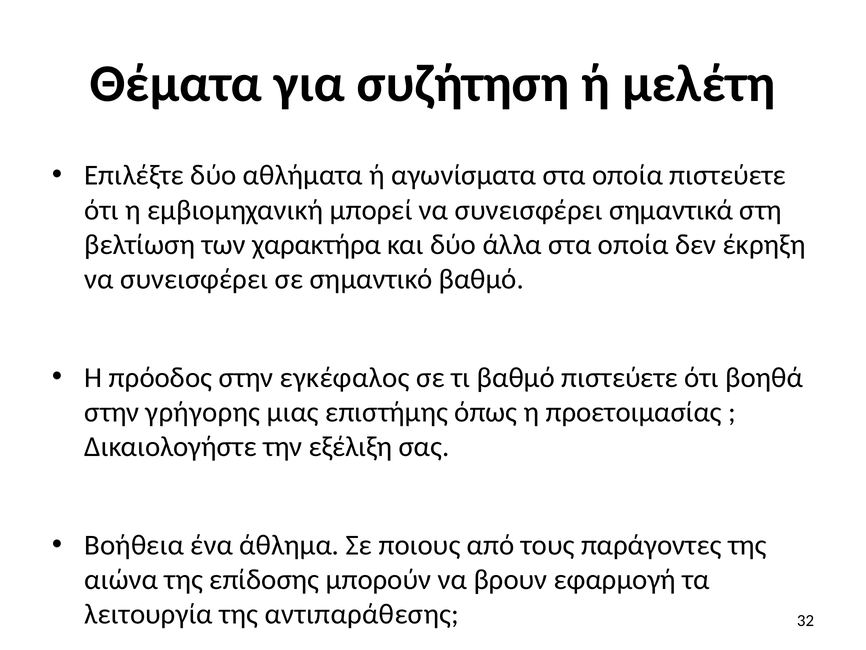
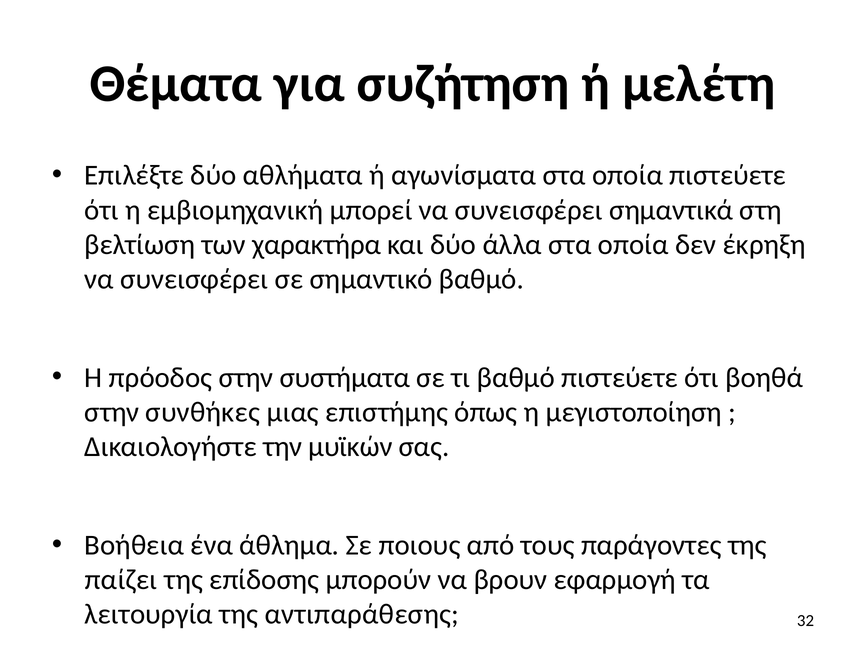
εγκέφαλος: εγκέφαλος -> συστήματα
γρήγορης: γρήγορης -> συνθήκες
προετοιμασίας: προετοιμασίας -> μεγιστοποίηση
εξέλιξη: εξέλιξη -> μυϊκών
αιώνα: αιώνα -> παίζει
